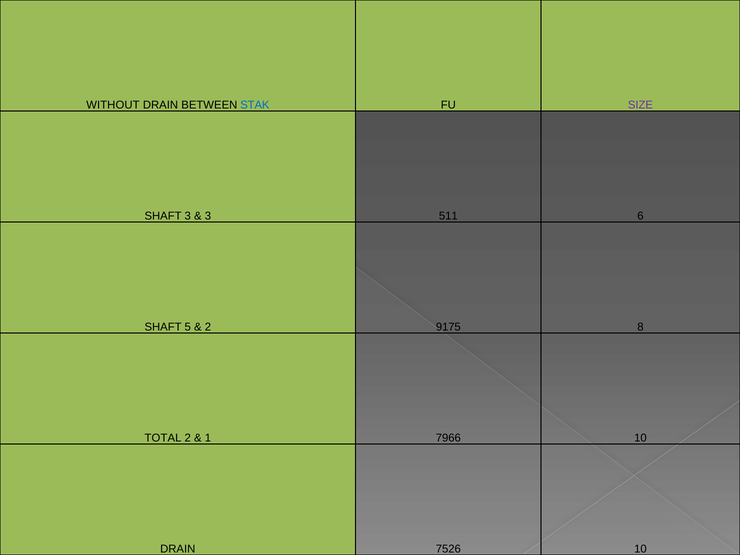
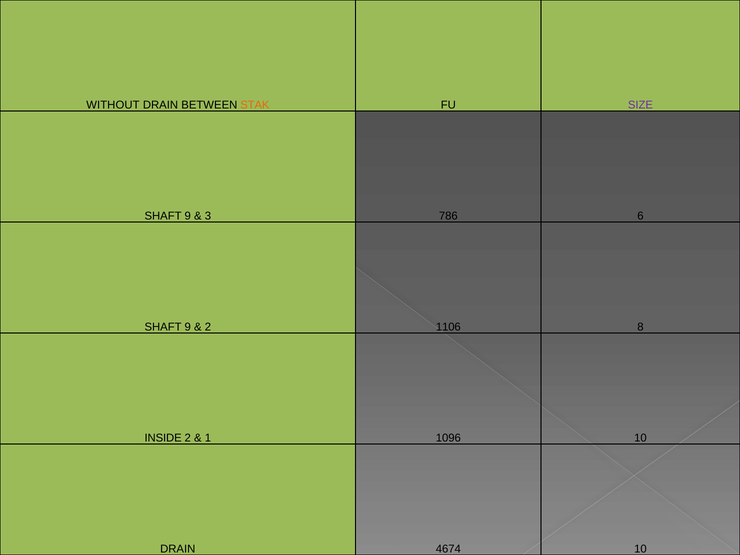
STAK colour: blue -> orange
3 at (188, 216): 3 -> 9
511: 511 -> 786
5 at (188, 327): 5 -> 9
9175: 9175 -> 1106
TOTAL: TOTAL -> INSIDE
7966: 7966 -> 1096
7526: 7526 -> 4674
